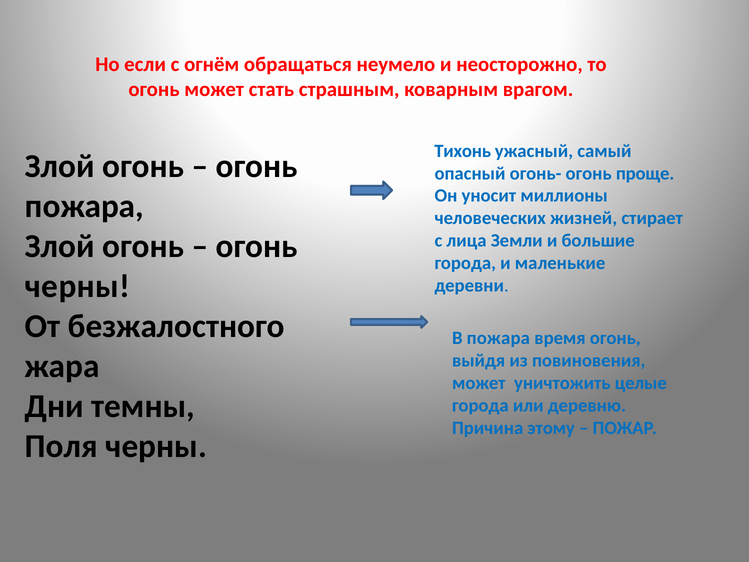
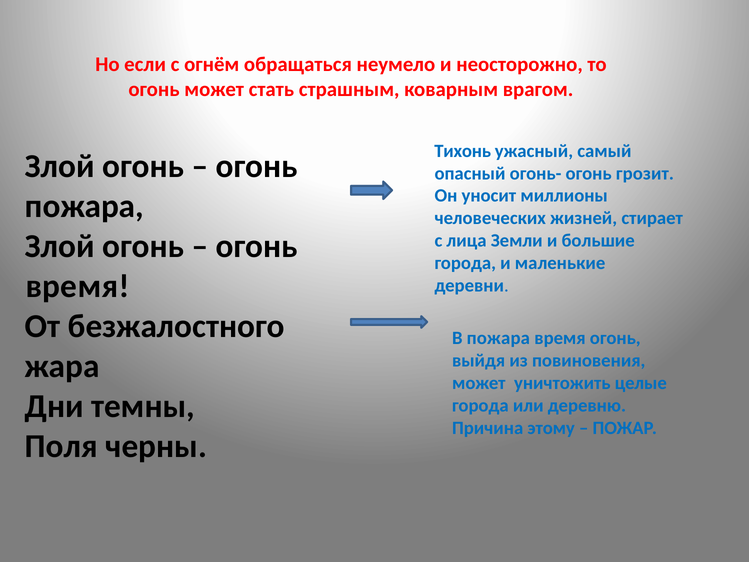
проще: проще -> грозит
черны at (77, 286): черны -> время
